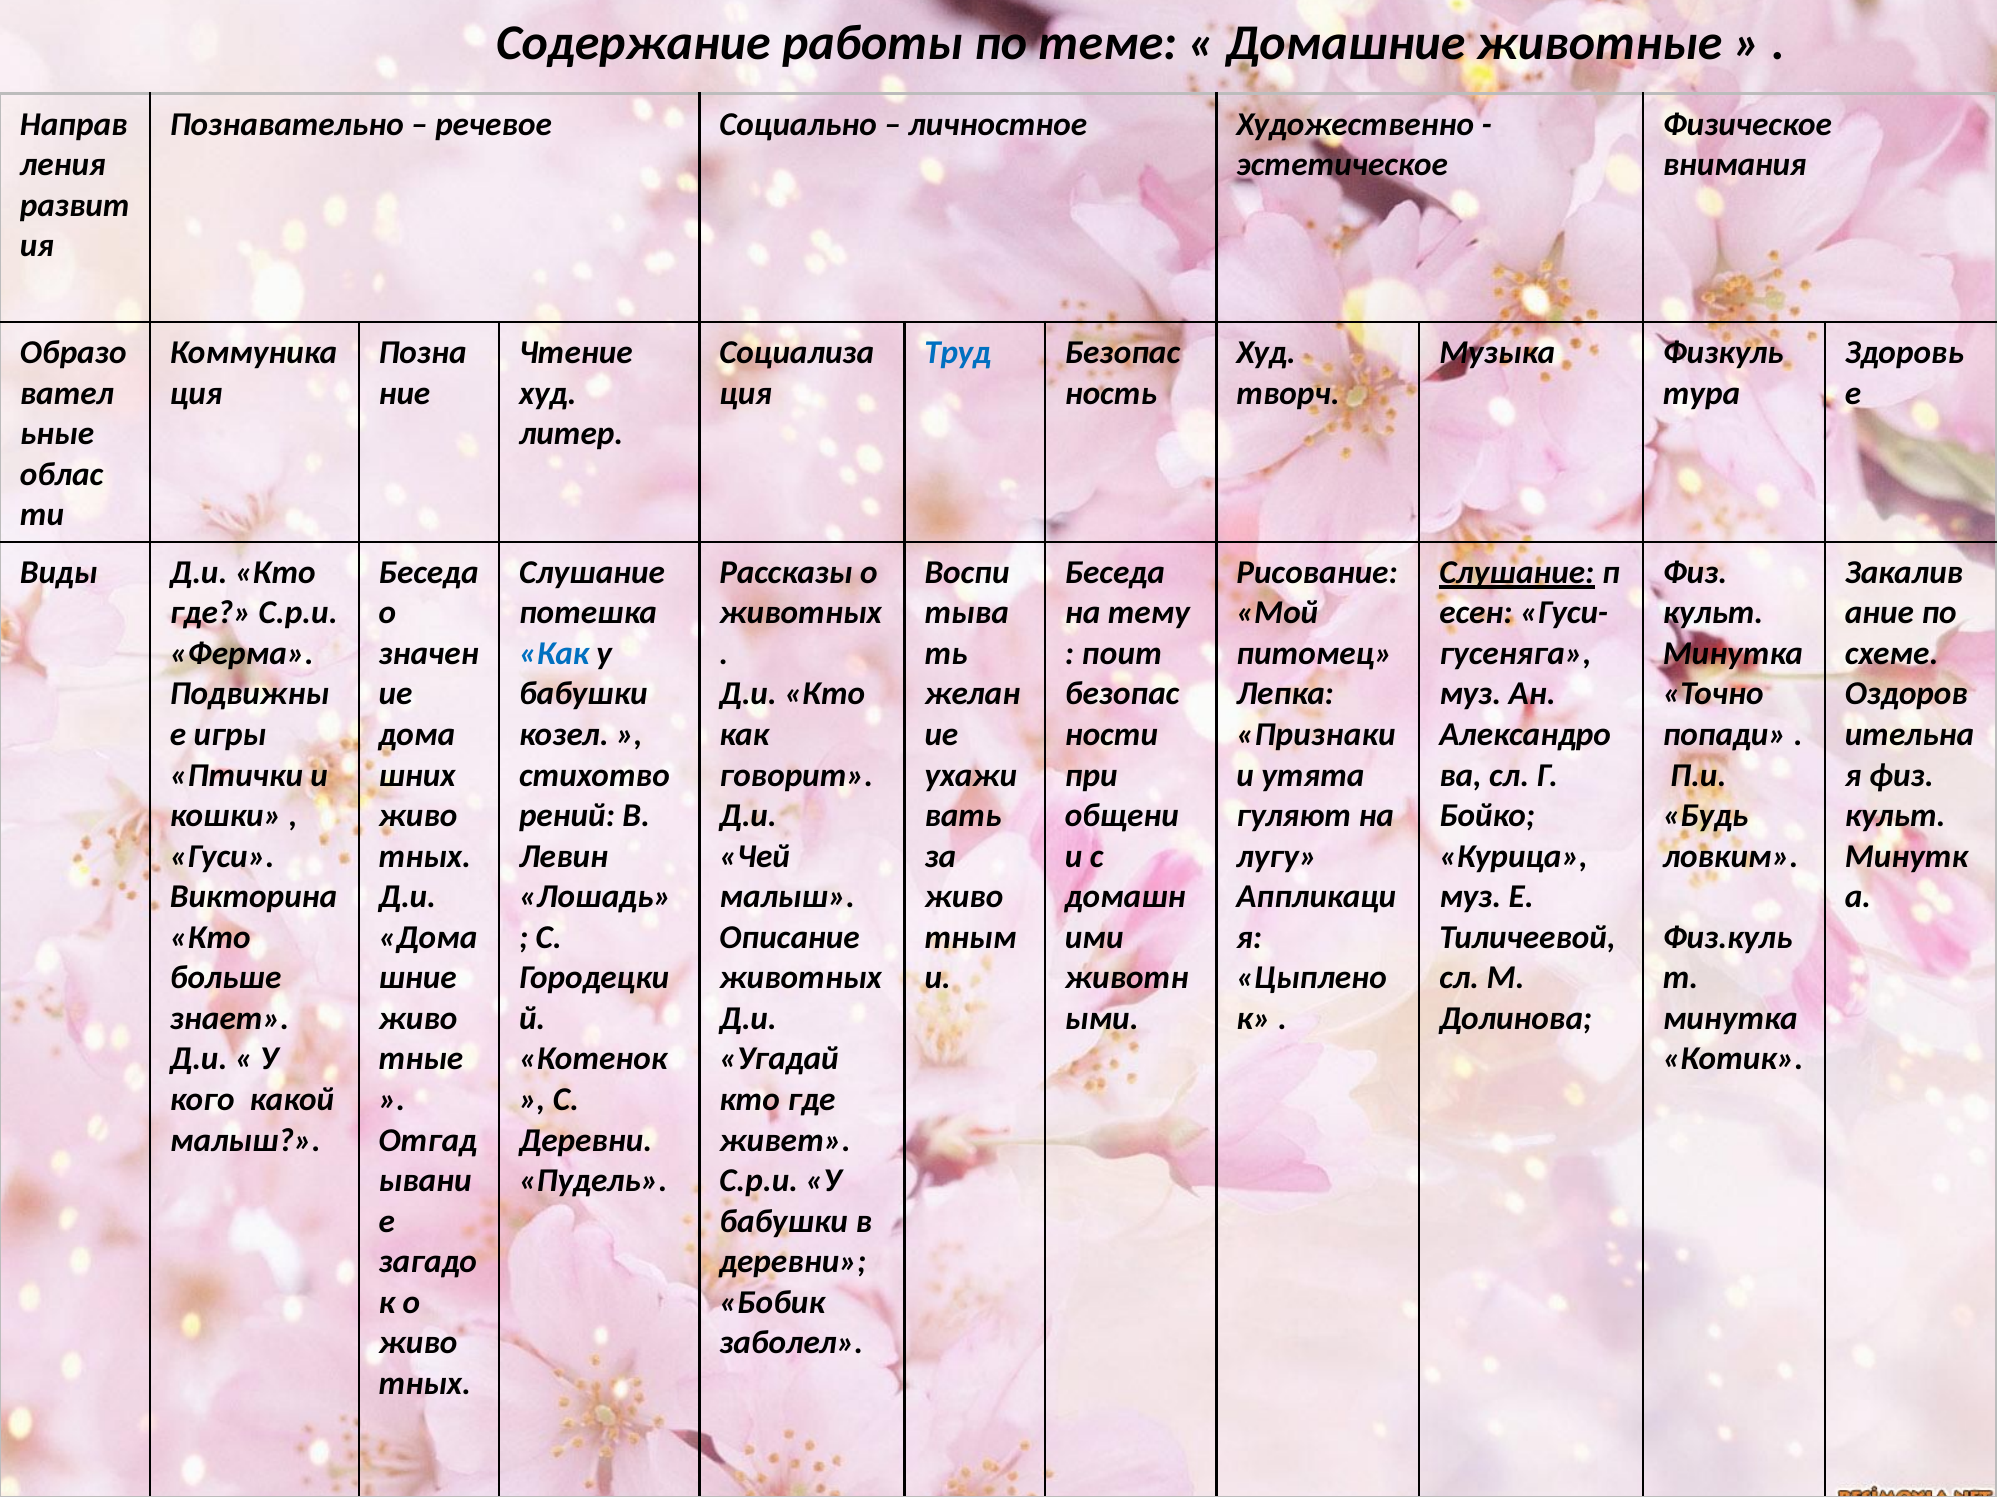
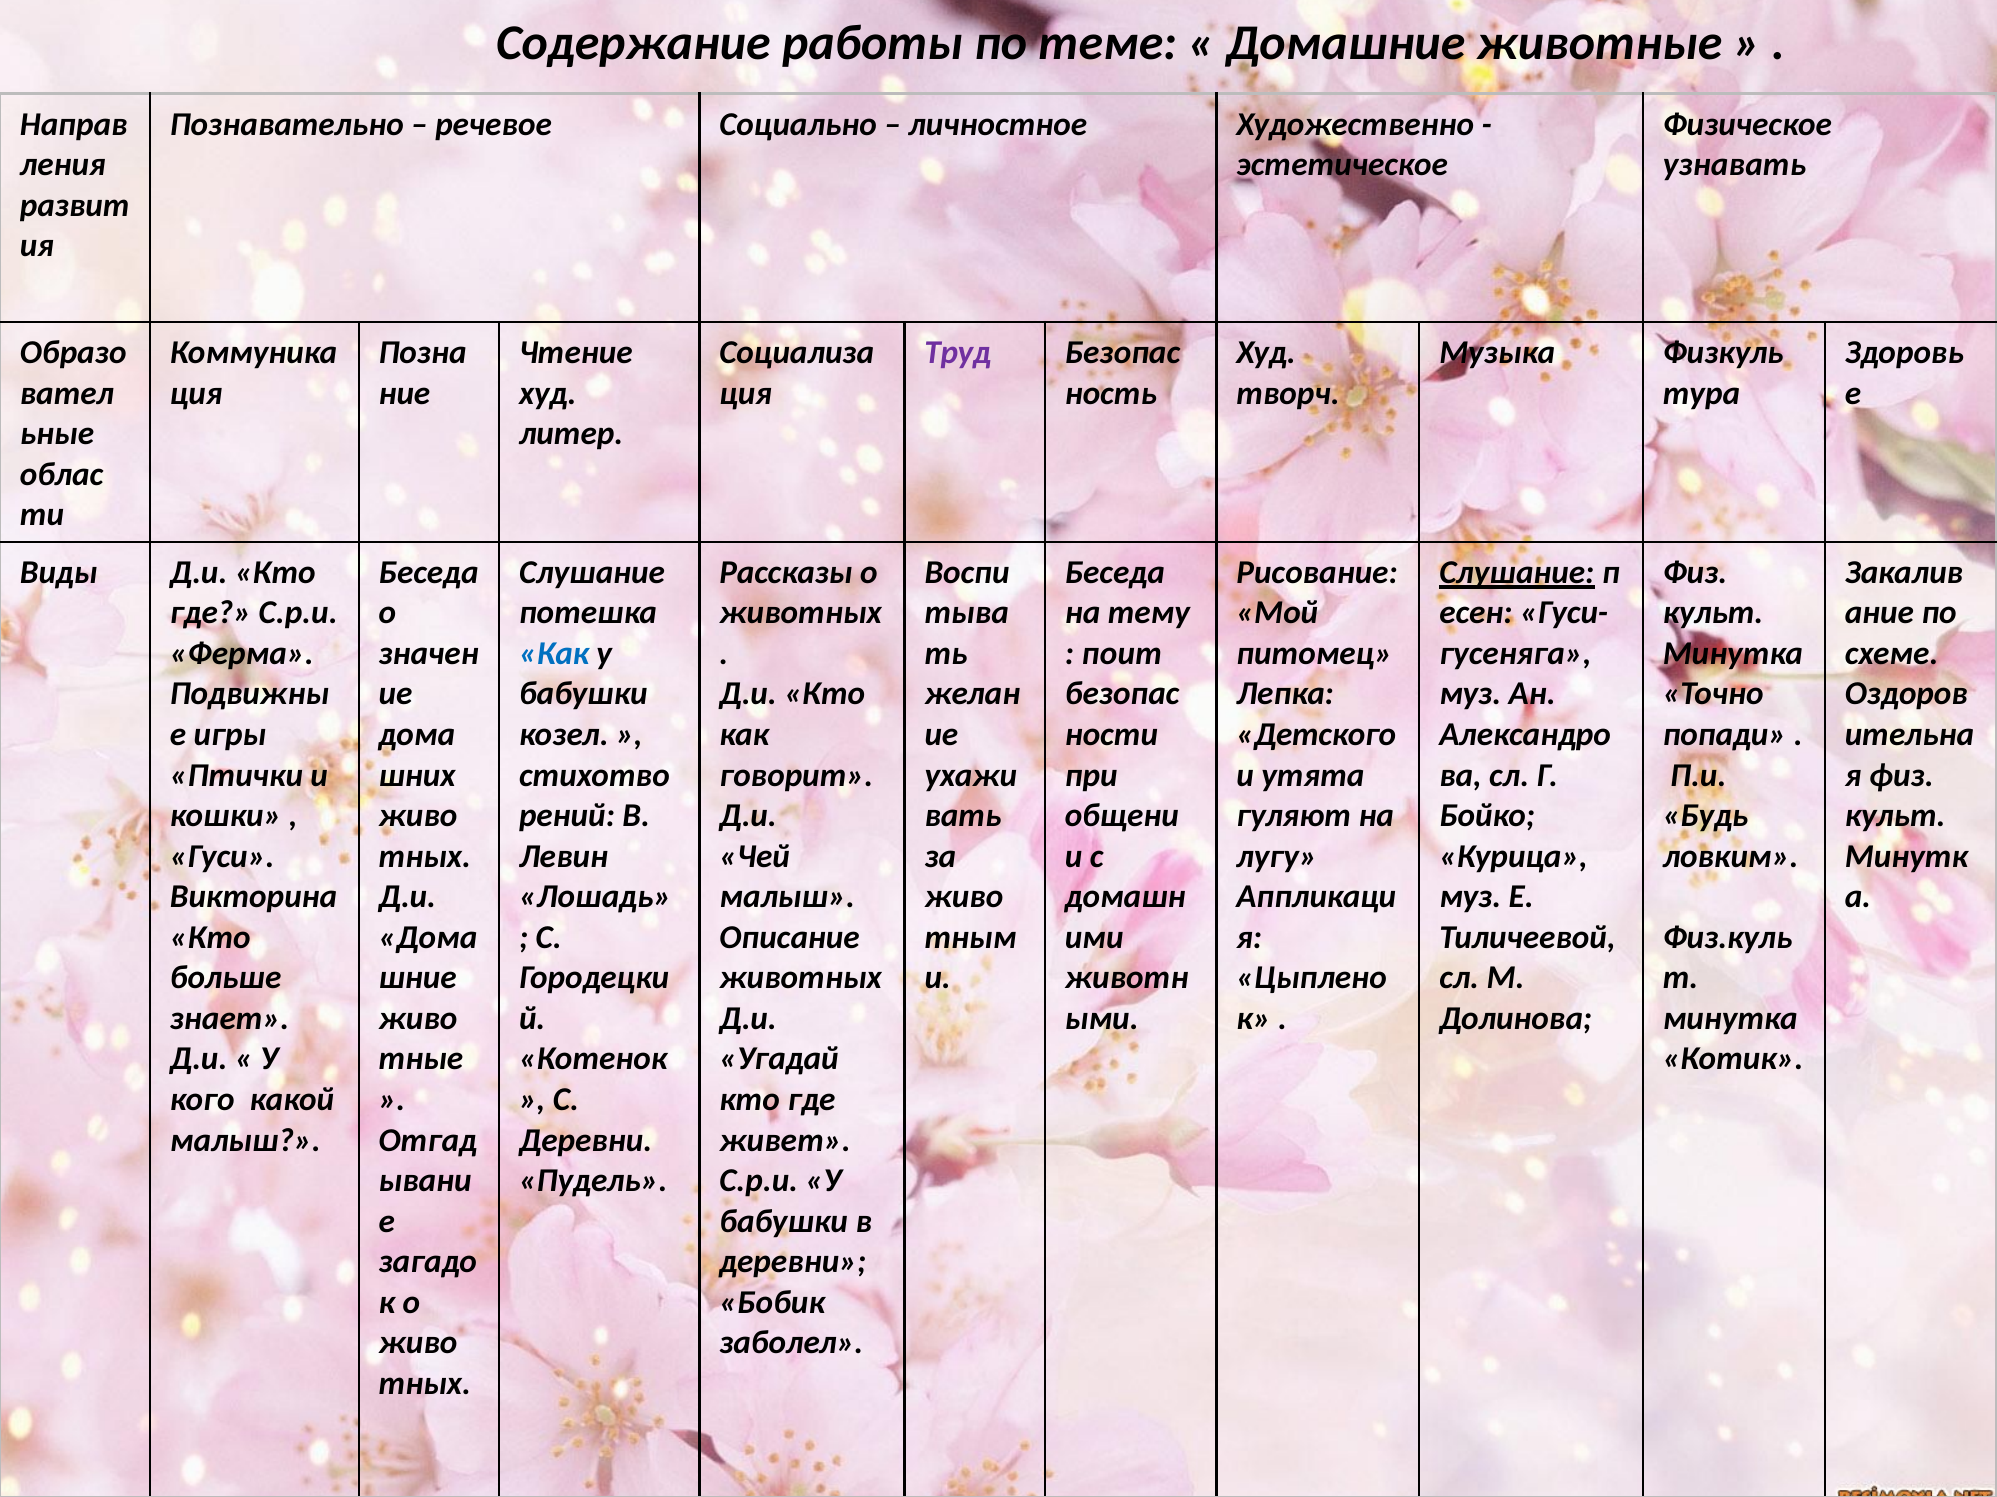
внимания: внимания -> узнавать
Труд colour: blue -> purple
Признаки: Признаки -> Детского
